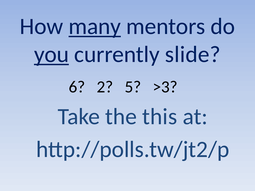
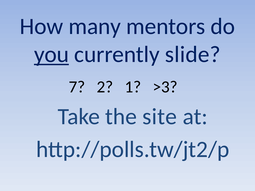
many underline: present -> none
6: 6 -> 7
5: 5 -> 1
this: this -> site
